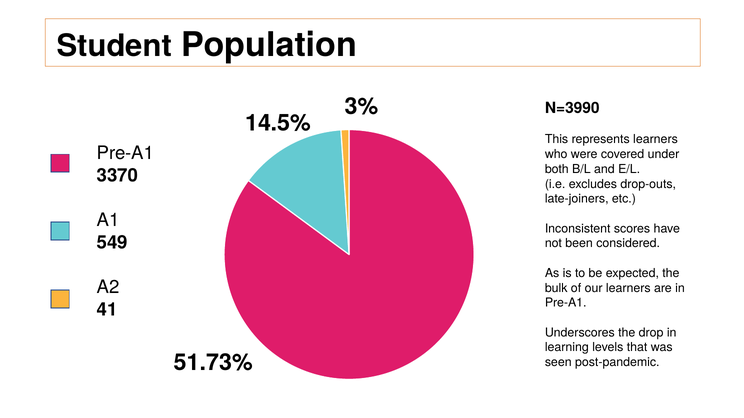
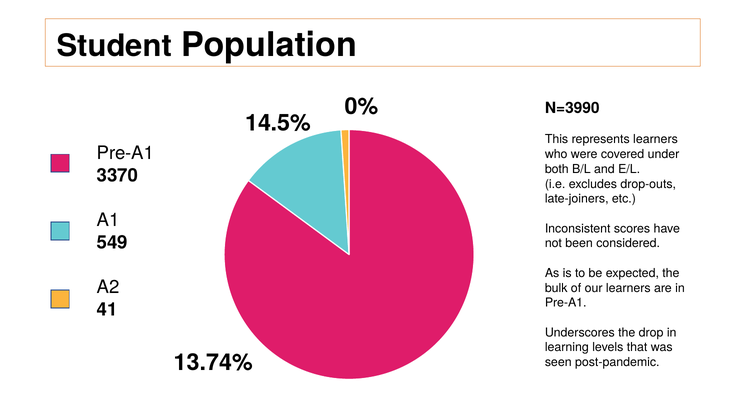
3%: 3% -> 0%
51.73%: 51.73% -> 13.74%
